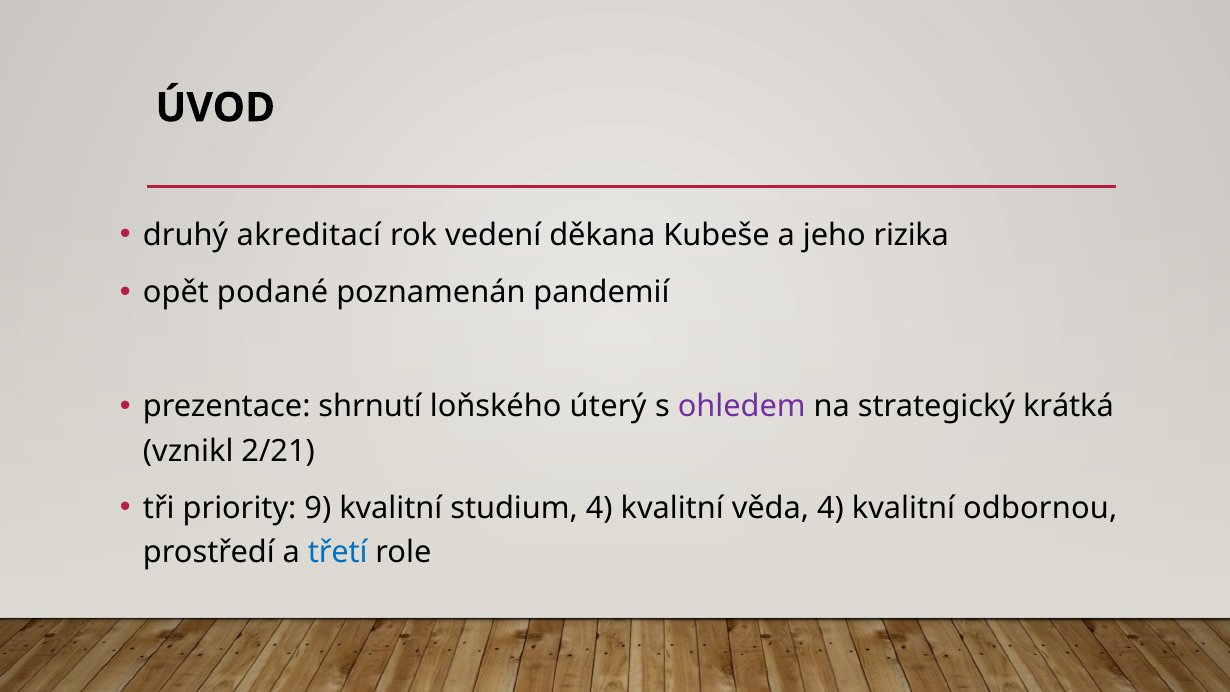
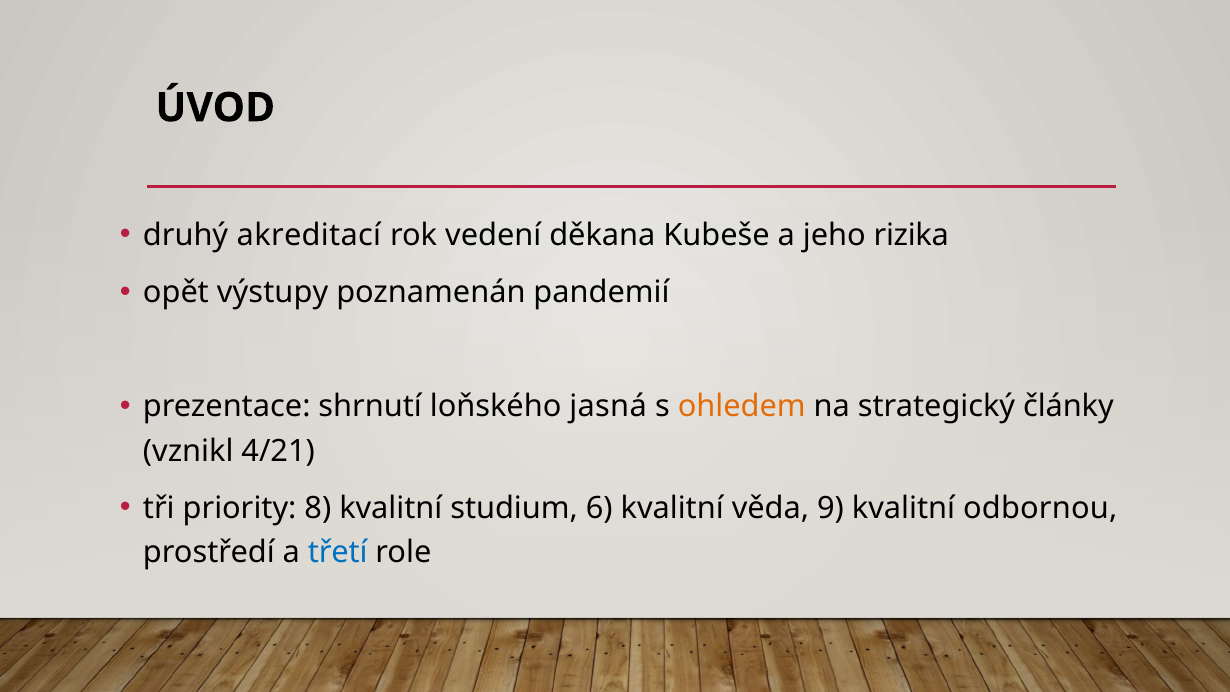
podané: podané -> výstupy
úterý: úterý -> jasná
ohledem colour: purple -> orange
krátká: krátká -> články
2/21: 2/21 -> 4/21
9: 9 -> 8
studium 4: 4 -> 6
věda 4: 4 -> 9
